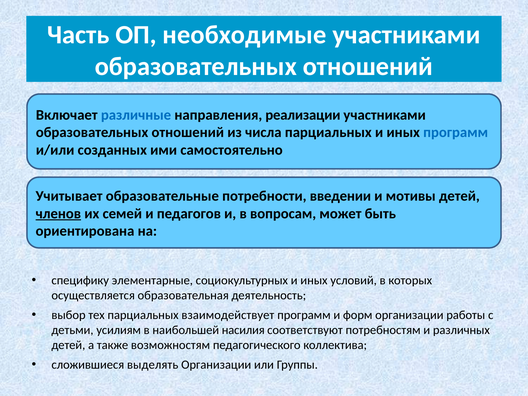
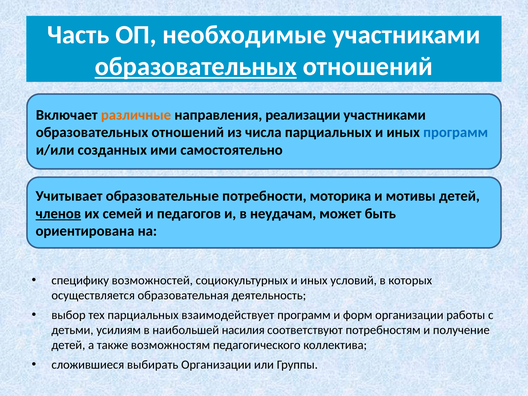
образовательных at (196, 67) underline: none -> present
различные colour: blue -> orange
введении: введении -> моторика
вопросам: вопросам -> неудачам
элементарные: элементарные -> возможностей
различных: различных -> получение
выделять: выделять -> выбирать
